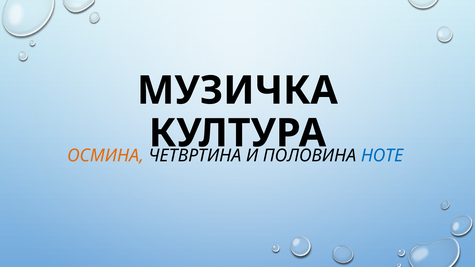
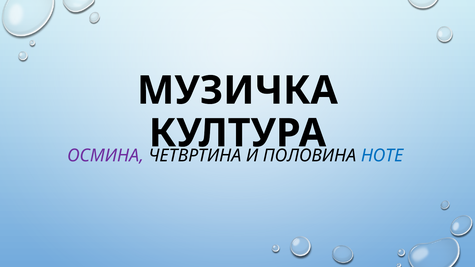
ОСМИНА colour: orange -> purple
